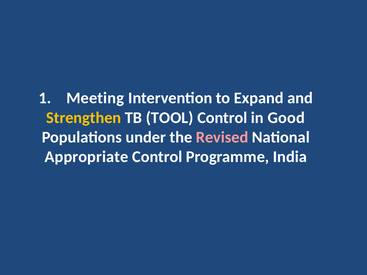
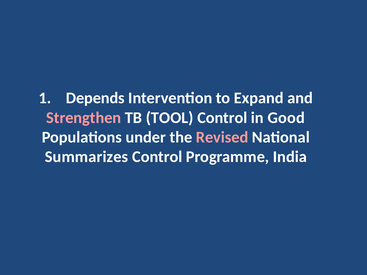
Meeting: Meeting -> Depends
Strengthen colour: yellow -> pink
Appropriate: Appropriate -> Summarizes
